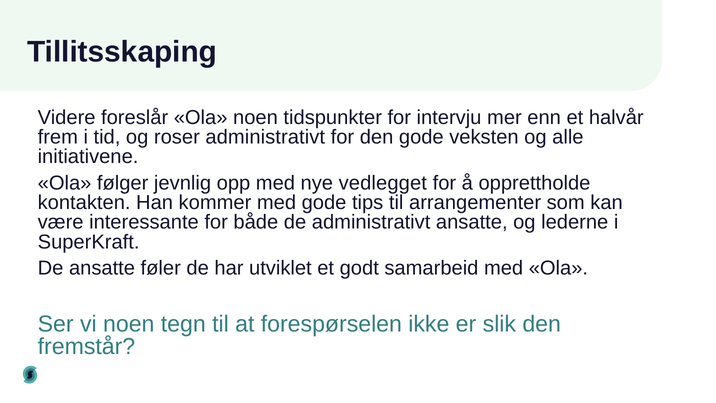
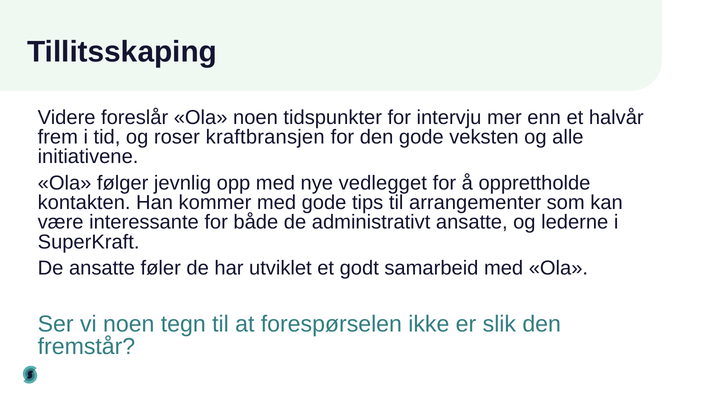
roser administrativt: administrativt -> kraftbransjen
